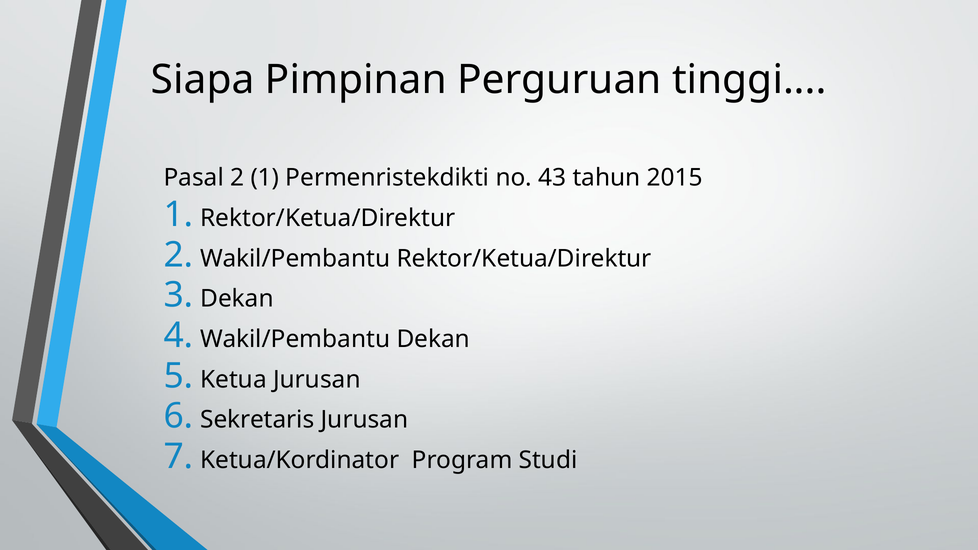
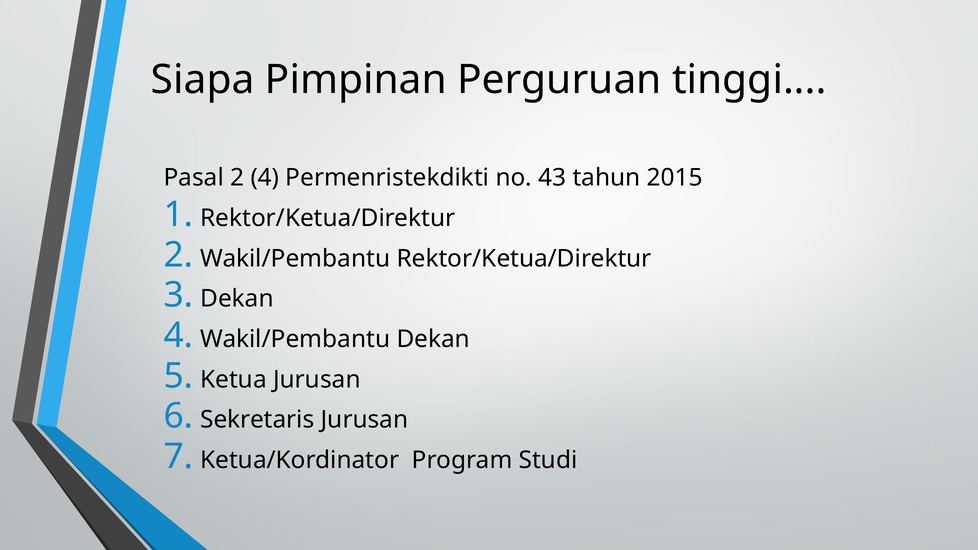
2 1: 1 -> 4
